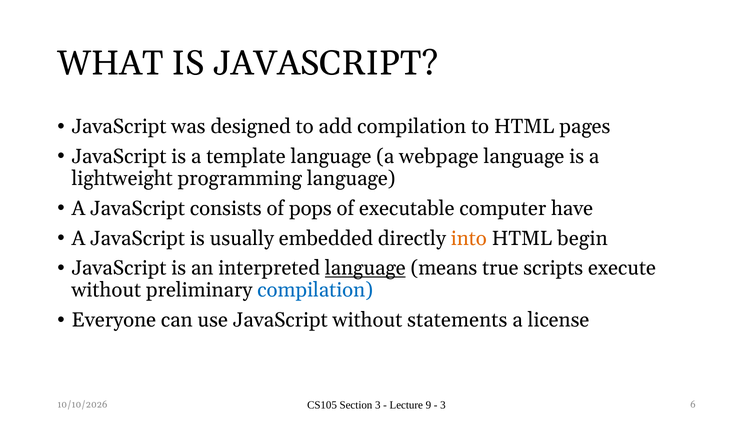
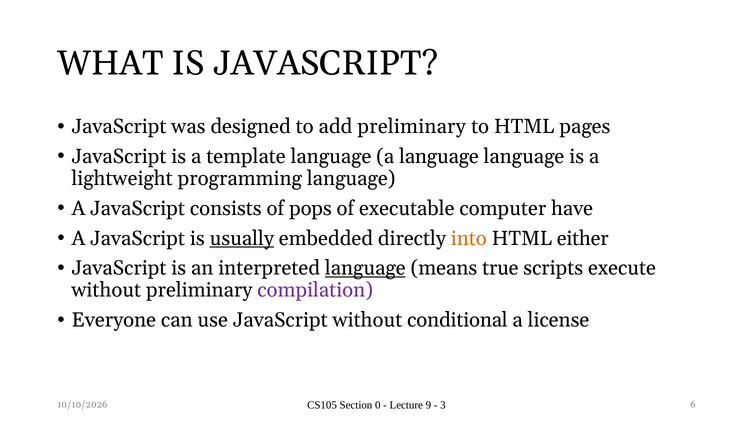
add compilation: compilation -> preliminary
a webpage: webpage -> language
usually underline: none -> present
begin: begin -> either
compilation at (315, 290) colour: blue -> purple
statements: statements -> conditional
Section 3: 3 -> 0
